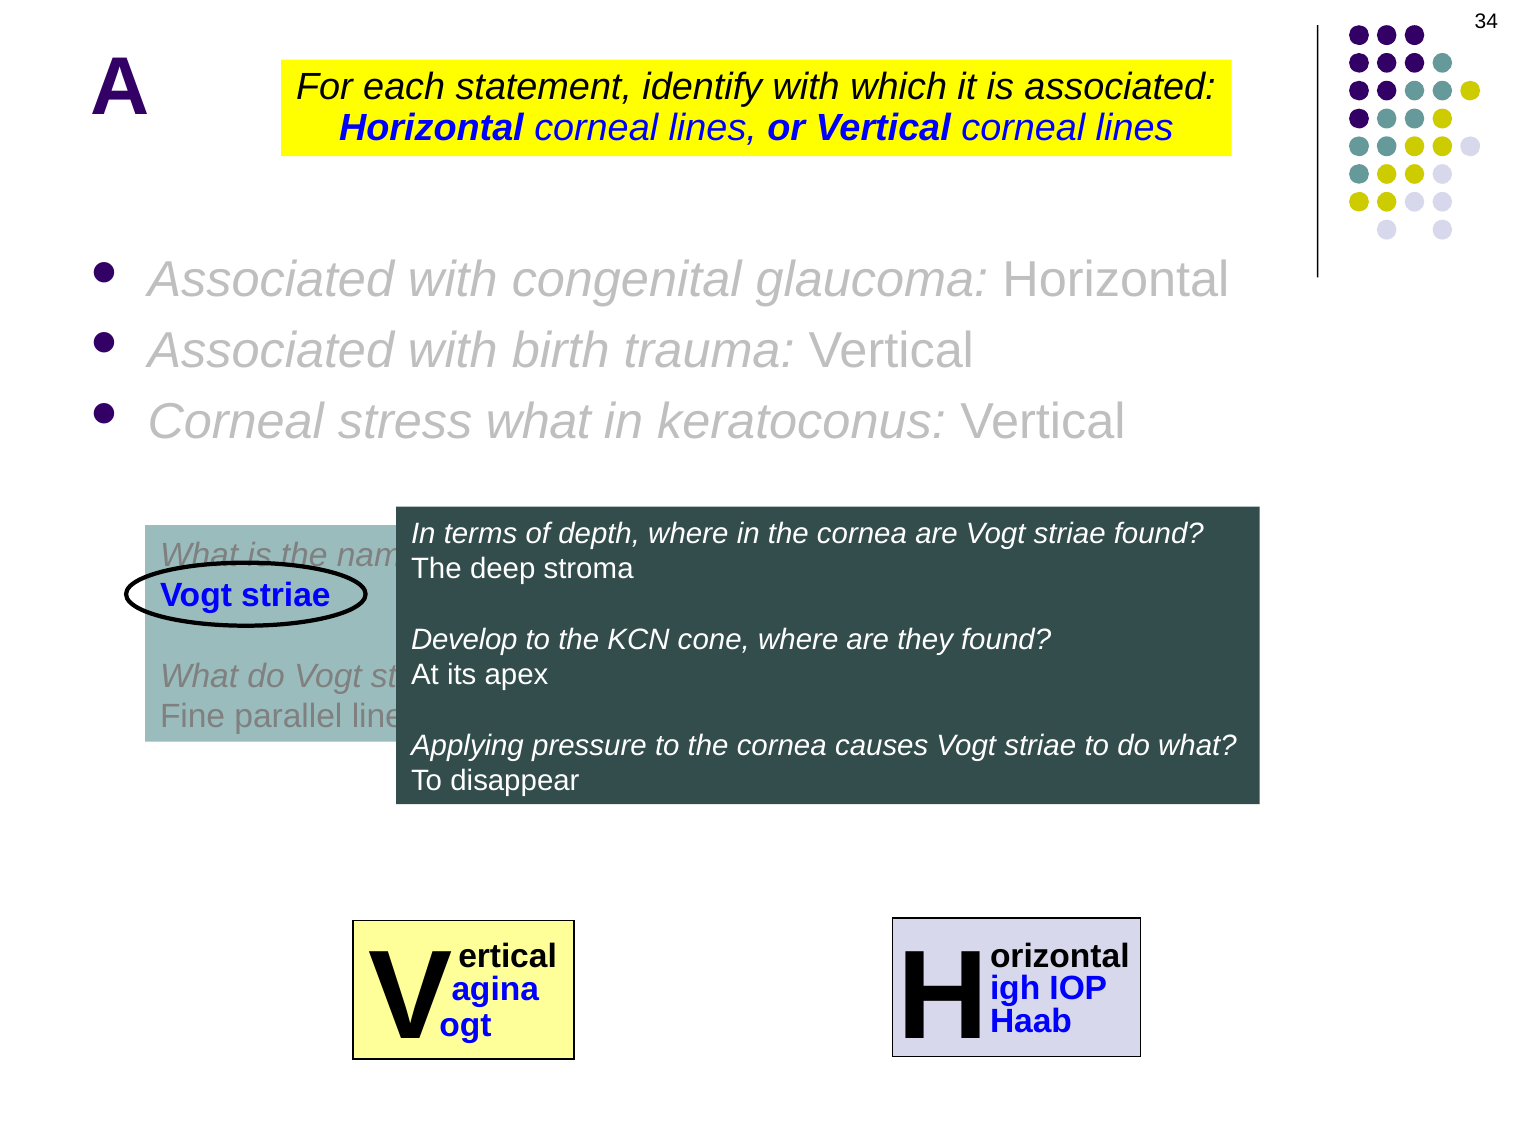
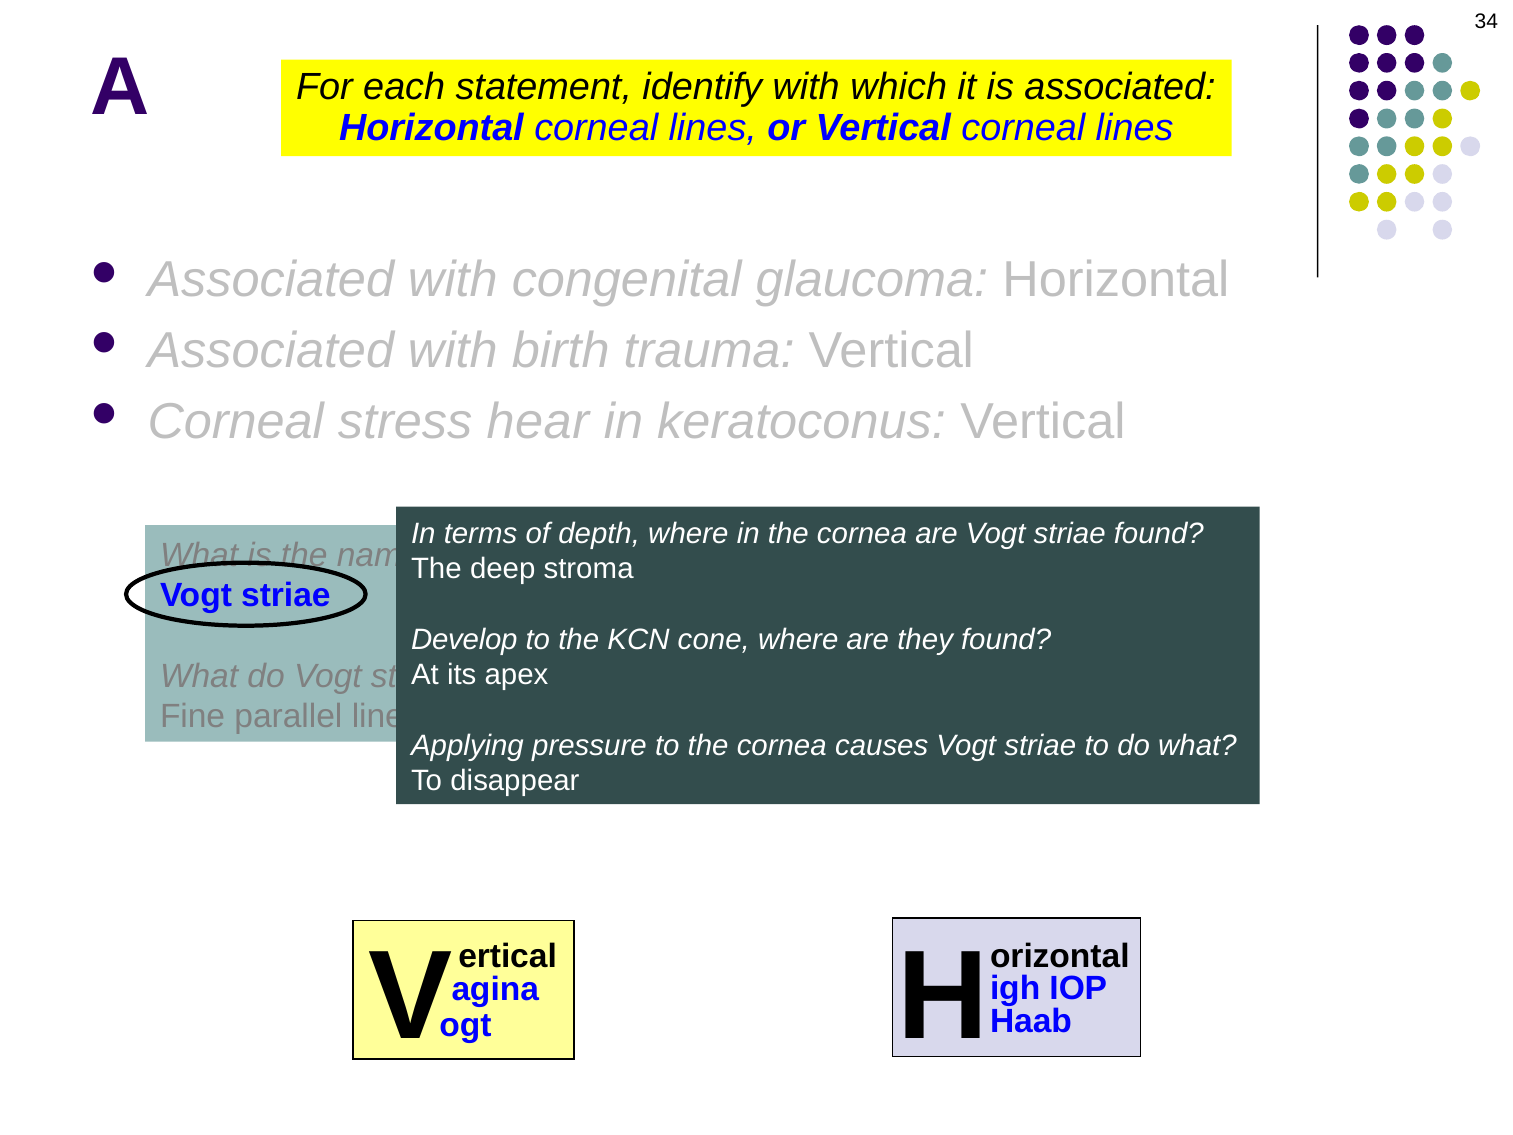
stress what: what -> hear
